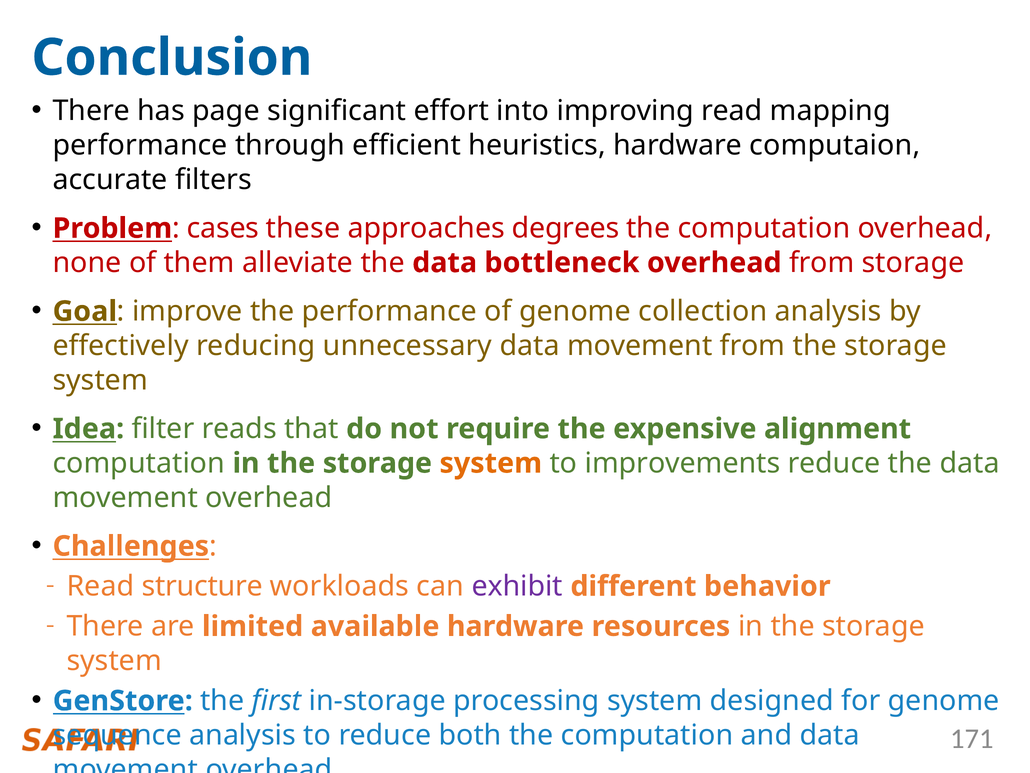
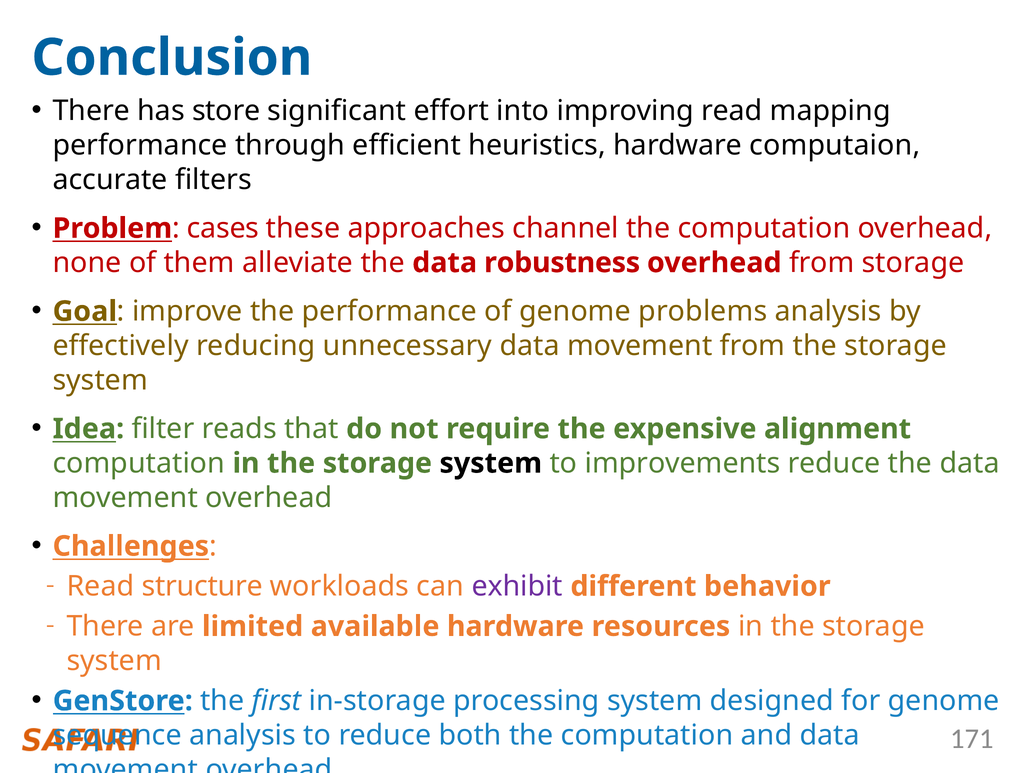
page: page -> store
degrees: degrees -> channel
bottleneck: bottleneck -> robustness
collection: collection -> problems
system at (491, 463) colour: orange -> black
